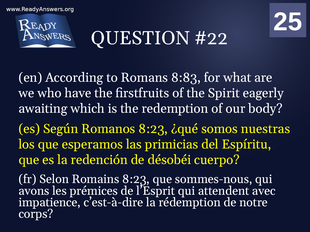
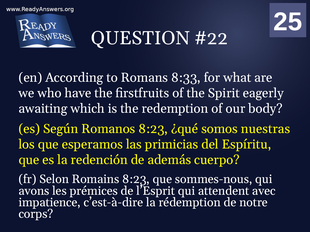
8:83: 8:83 -> 8:33
désobéi: désobéi -> además
